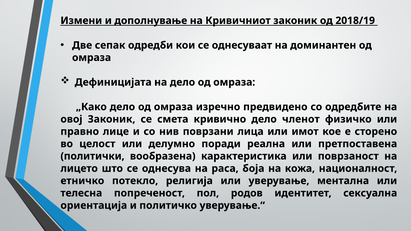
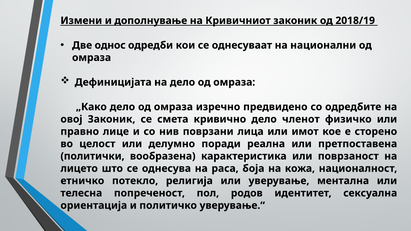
сепак: сепак -> однос
доминантен: доминантен -> национални
